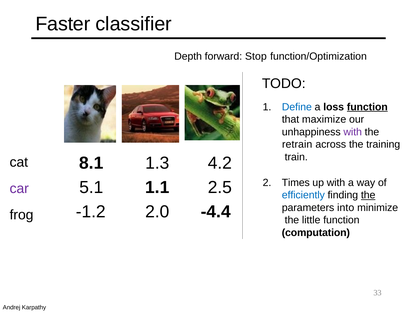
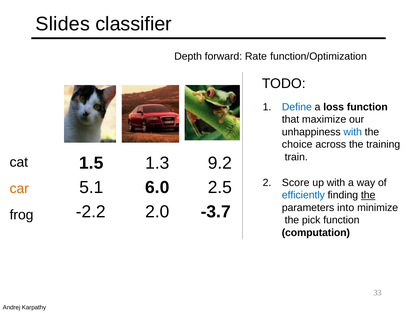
Faster: Faster -> Slides
Stop: Stop -> Rate
function at (367, 107) underline: present -> none
with at (353, 132) colour: purple -> blue
retrain: retrain -> choice
8.1: 8.1 -> 1.5
4.2: 4.2 -> 9.2
Times: Times -> Score
1.1: 1.1 -> 6.0
car colour: purple -> orange
-1.2: -1.2 -> -2.2
-4.4: -4.4 -> -3.7
little: little -> pick
